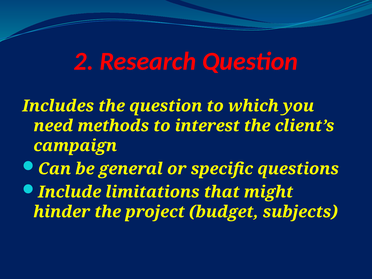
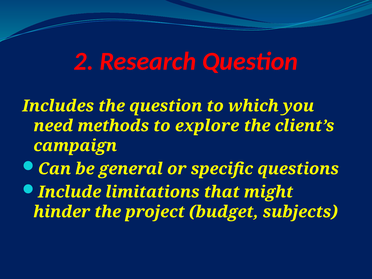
interest: interest -> explore
